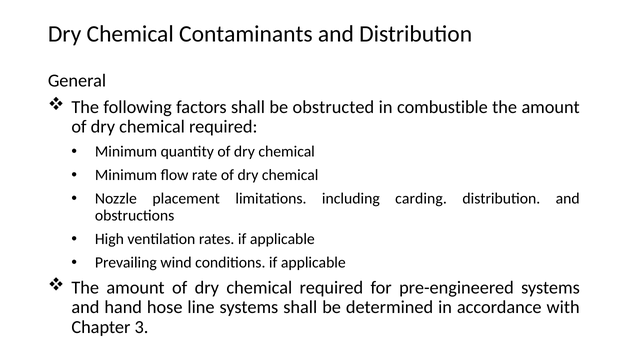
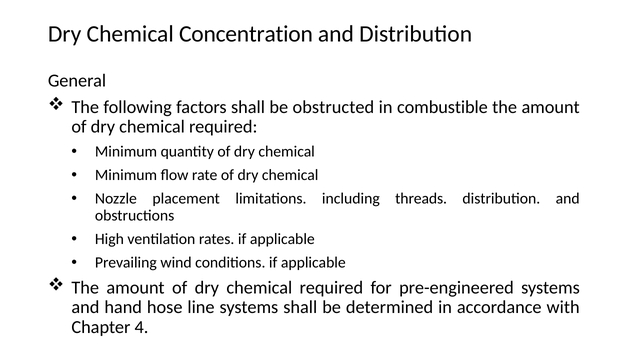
Contaminants: Contaminants -> Concentration
carding: carding -> threads
3: 3 -> 4
